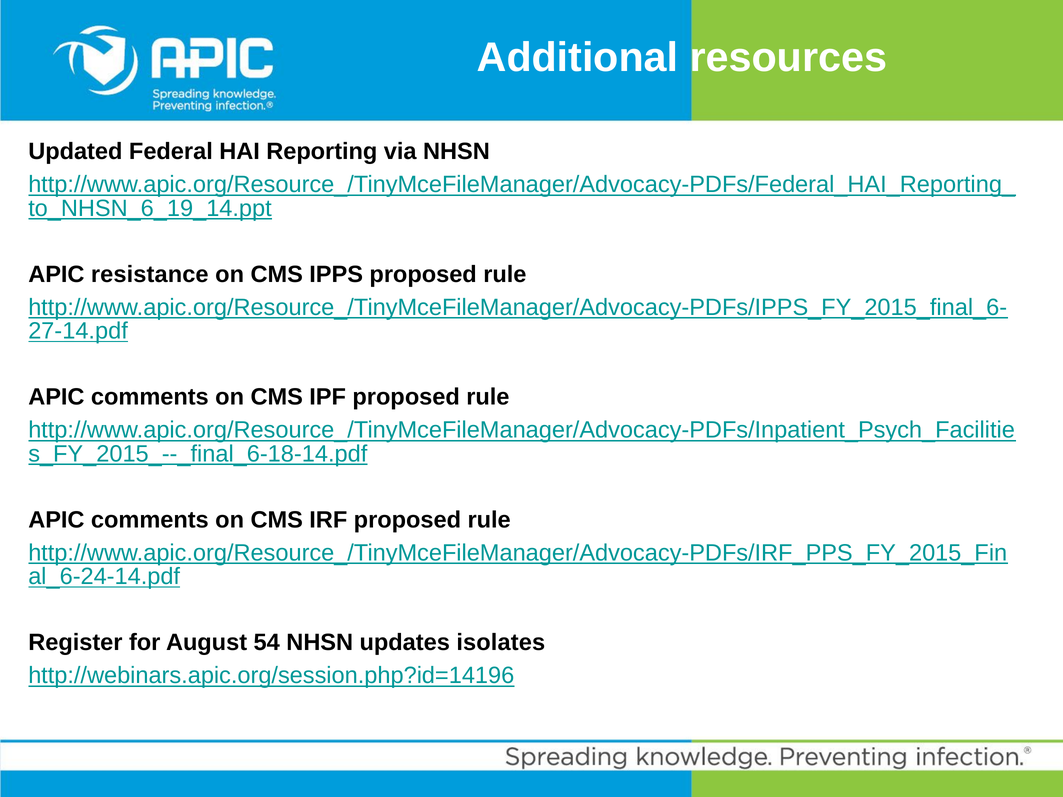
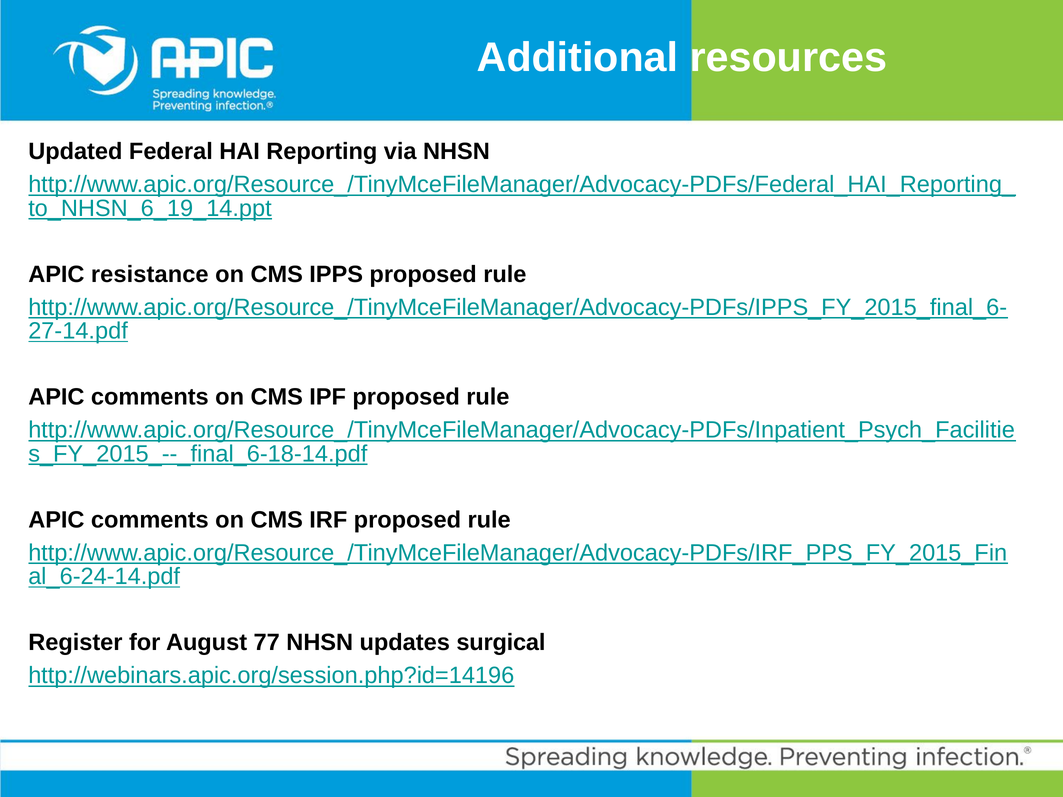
54: 54 -> 77
isolates: isolates -> surgical
